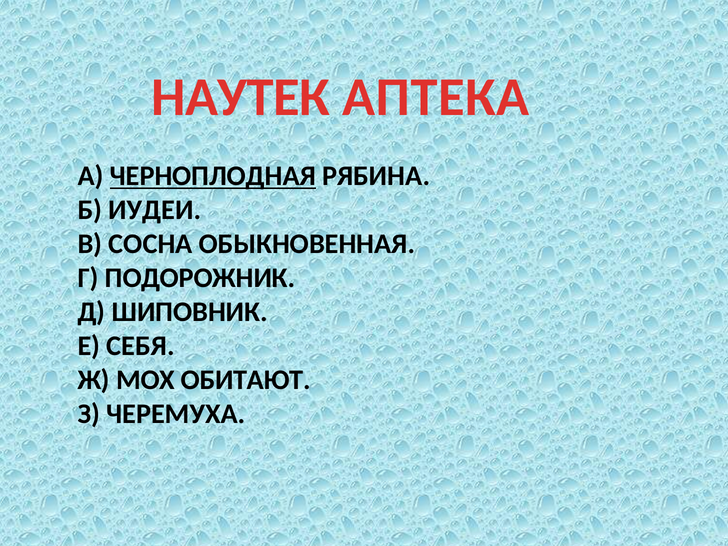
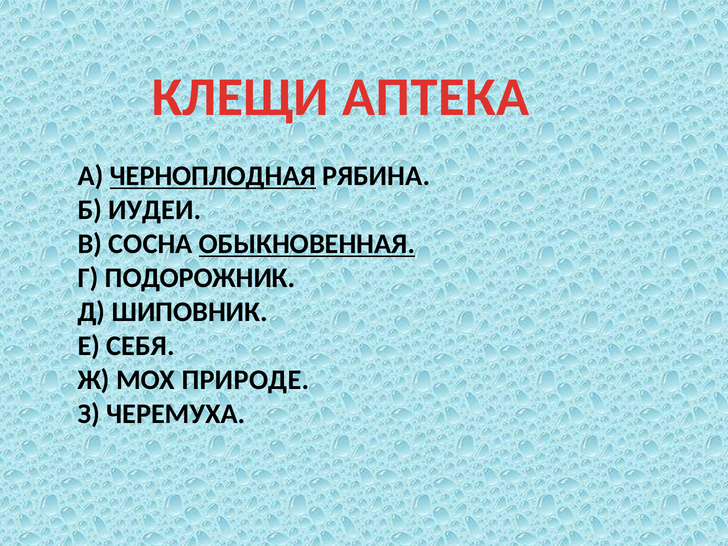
НАУТЕК: НАУТЕК -> КЛЕЩИ
ОБЫКНОВЕННАЯ underline: none -> present
ОБИТАЮТ: ОБИТАЮТ -> ПРИРОДЕ
